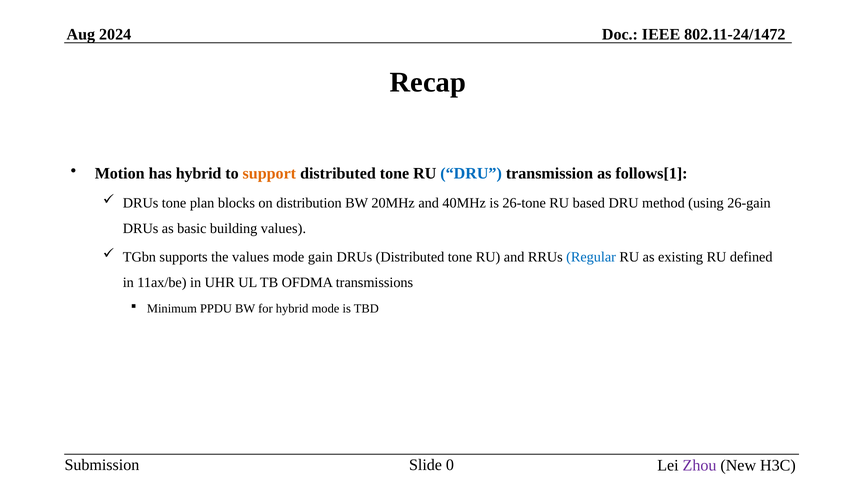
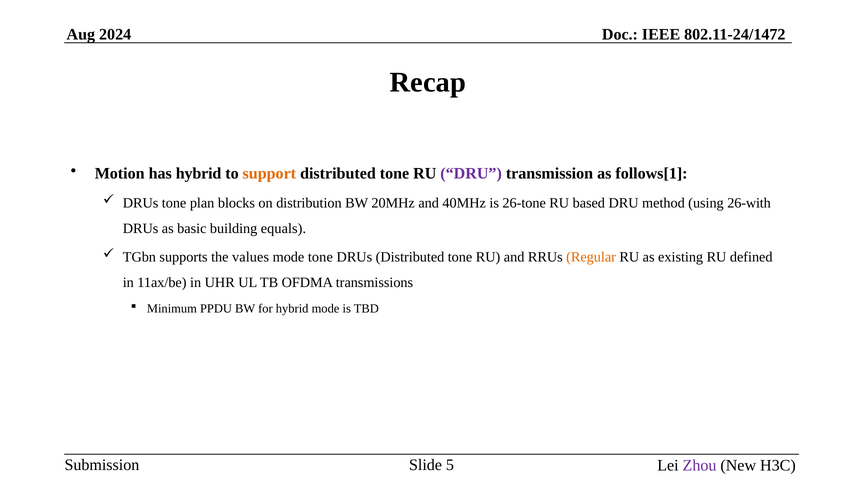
DRU at (471, 174) colour: blue -> purple
26-gain: 26-gain -> 26-with
building values: values -> equals
mode gain: gain -> tone
Regular colour: blue -> orange
0: 0 -> 5
